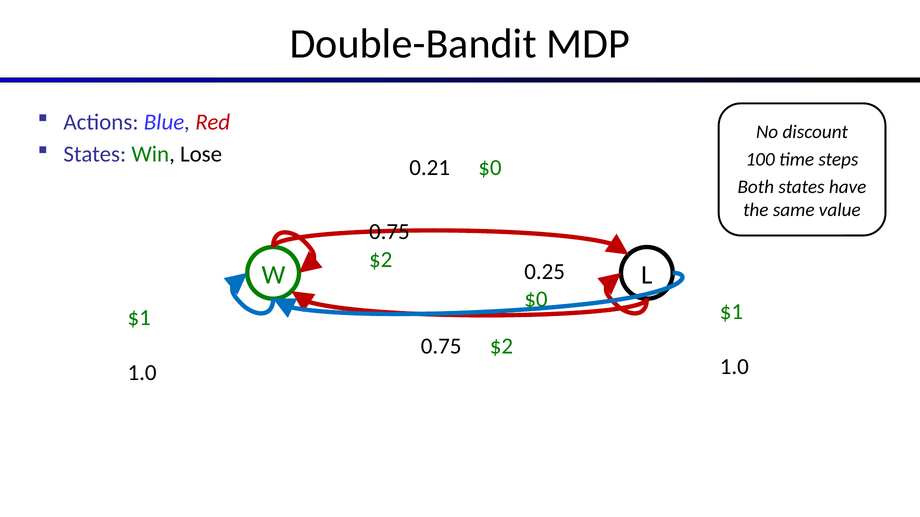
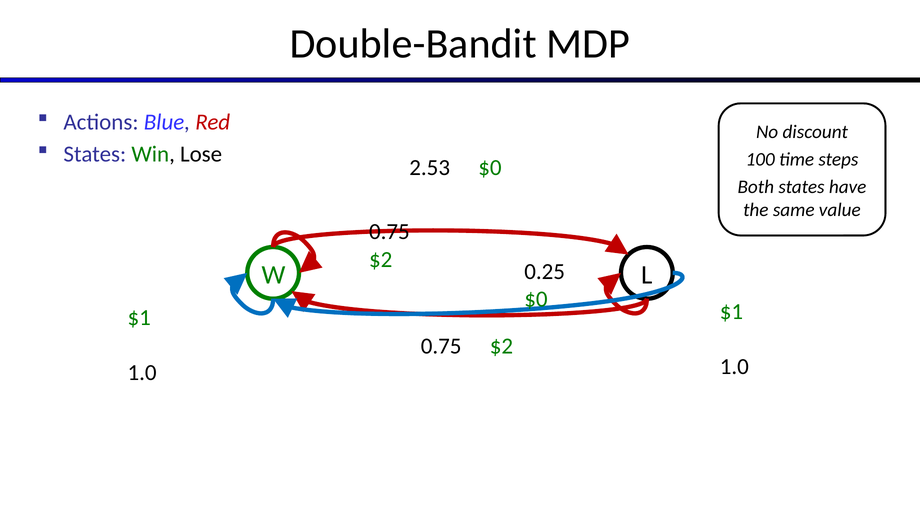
0.21: 0.21 -> 2.53
